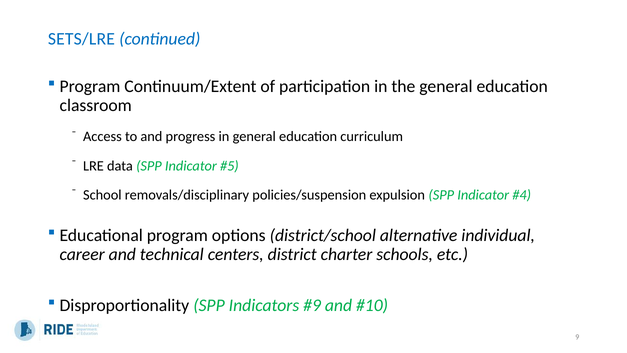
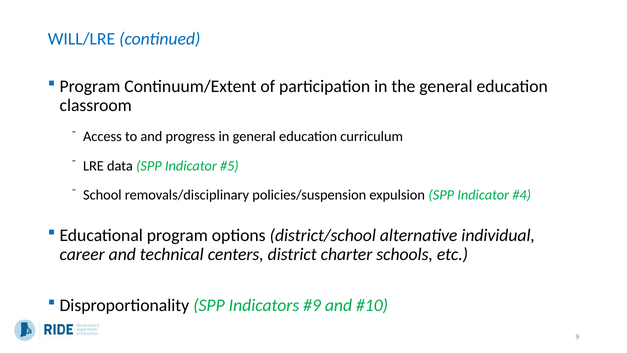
SETS/LRE: SETS/LRE -> WILL/LRE
